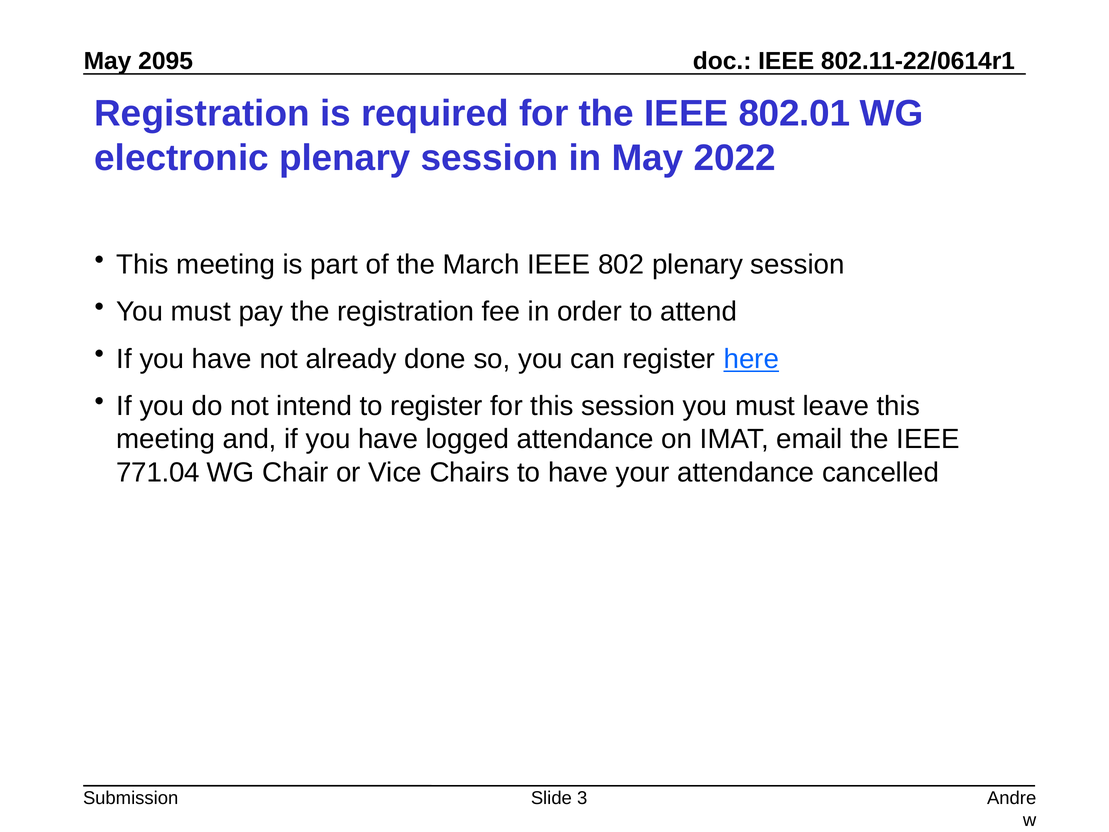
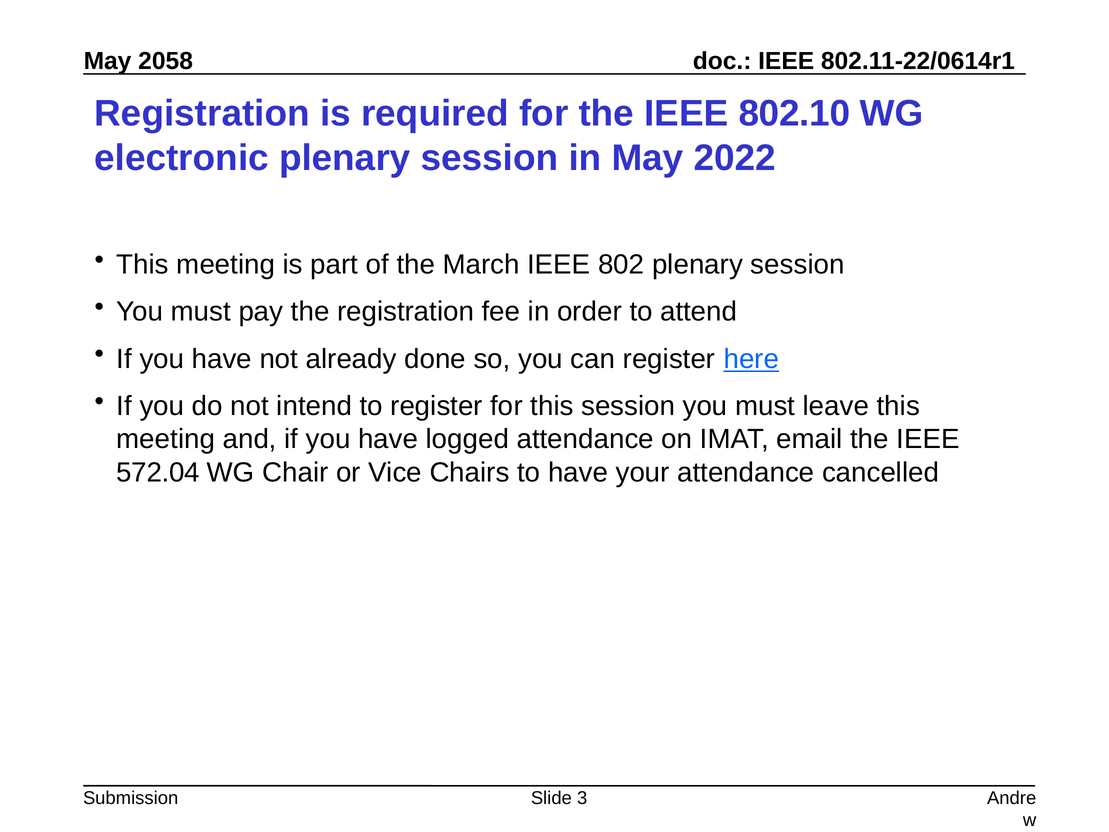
2095: 2095 -> 2058
802.01: 802.01 -> 802.10
771.04: 771.04 -> 572.04
